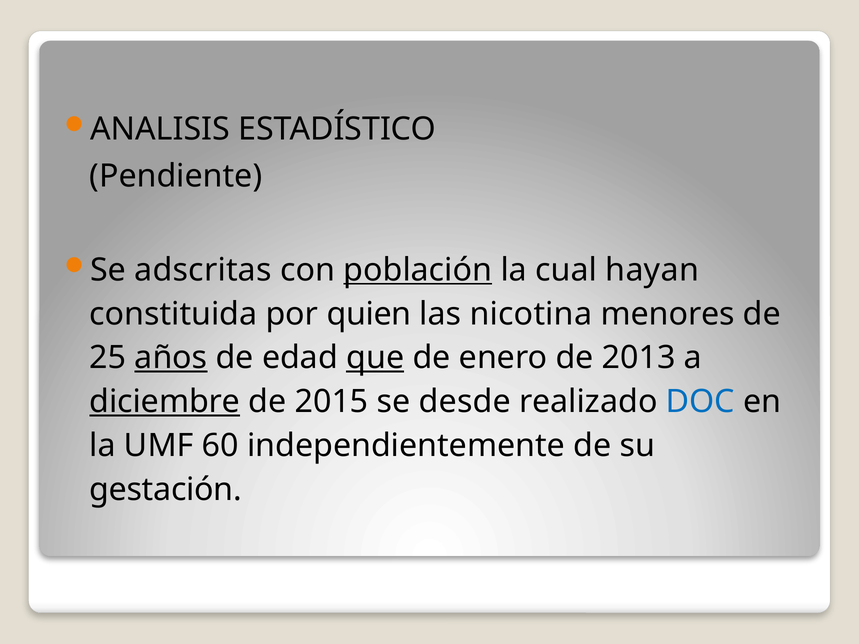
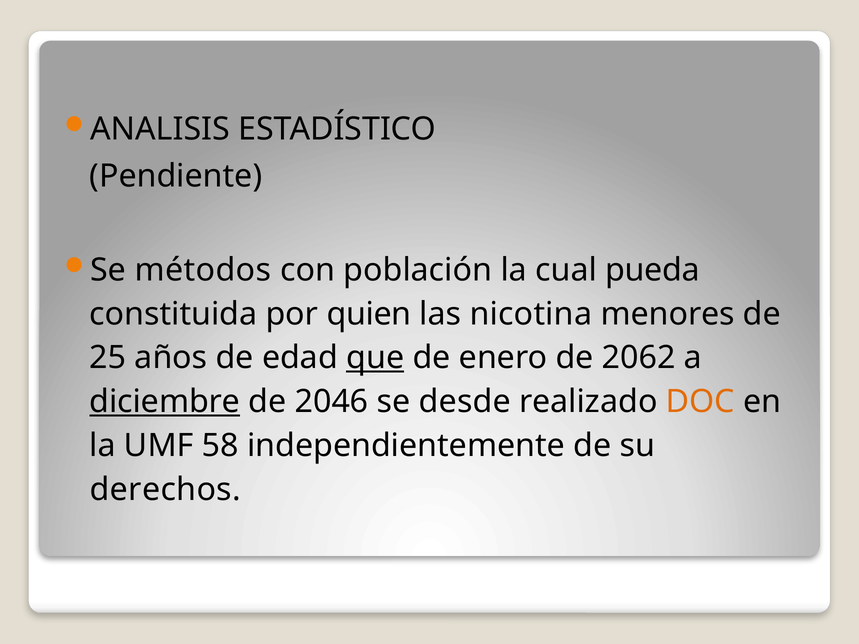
adscritas: adscritas -> métodos
población underline: present -> none
hayan: hayan -> pueda
años underline: present -> none
2013: 2013 -> 2062
2015: 2015 -> 2046
DOC colour: blue -> orange
60: 60 -> 58
gestación: gestación -> derechos
